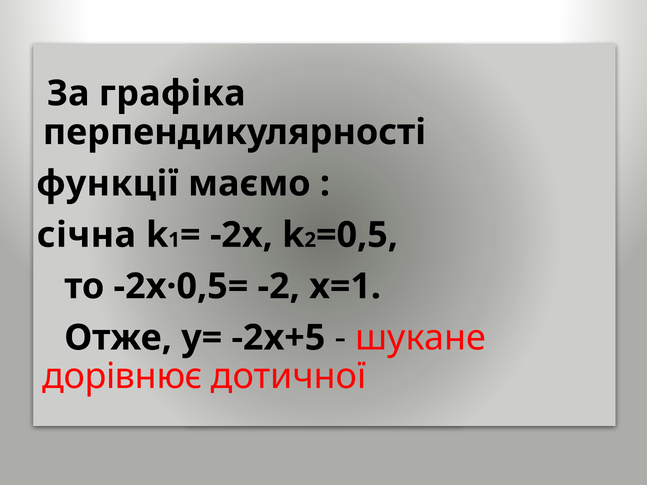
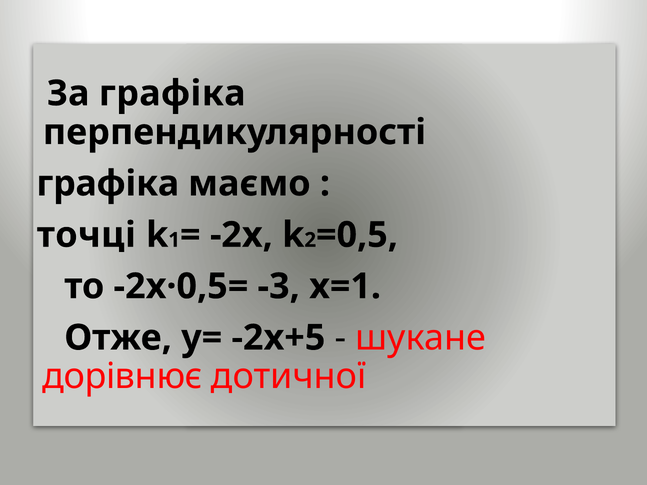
функції at (107, 184): функції -> графіка
січна: січна -> точці
-2: -2 -> -3
